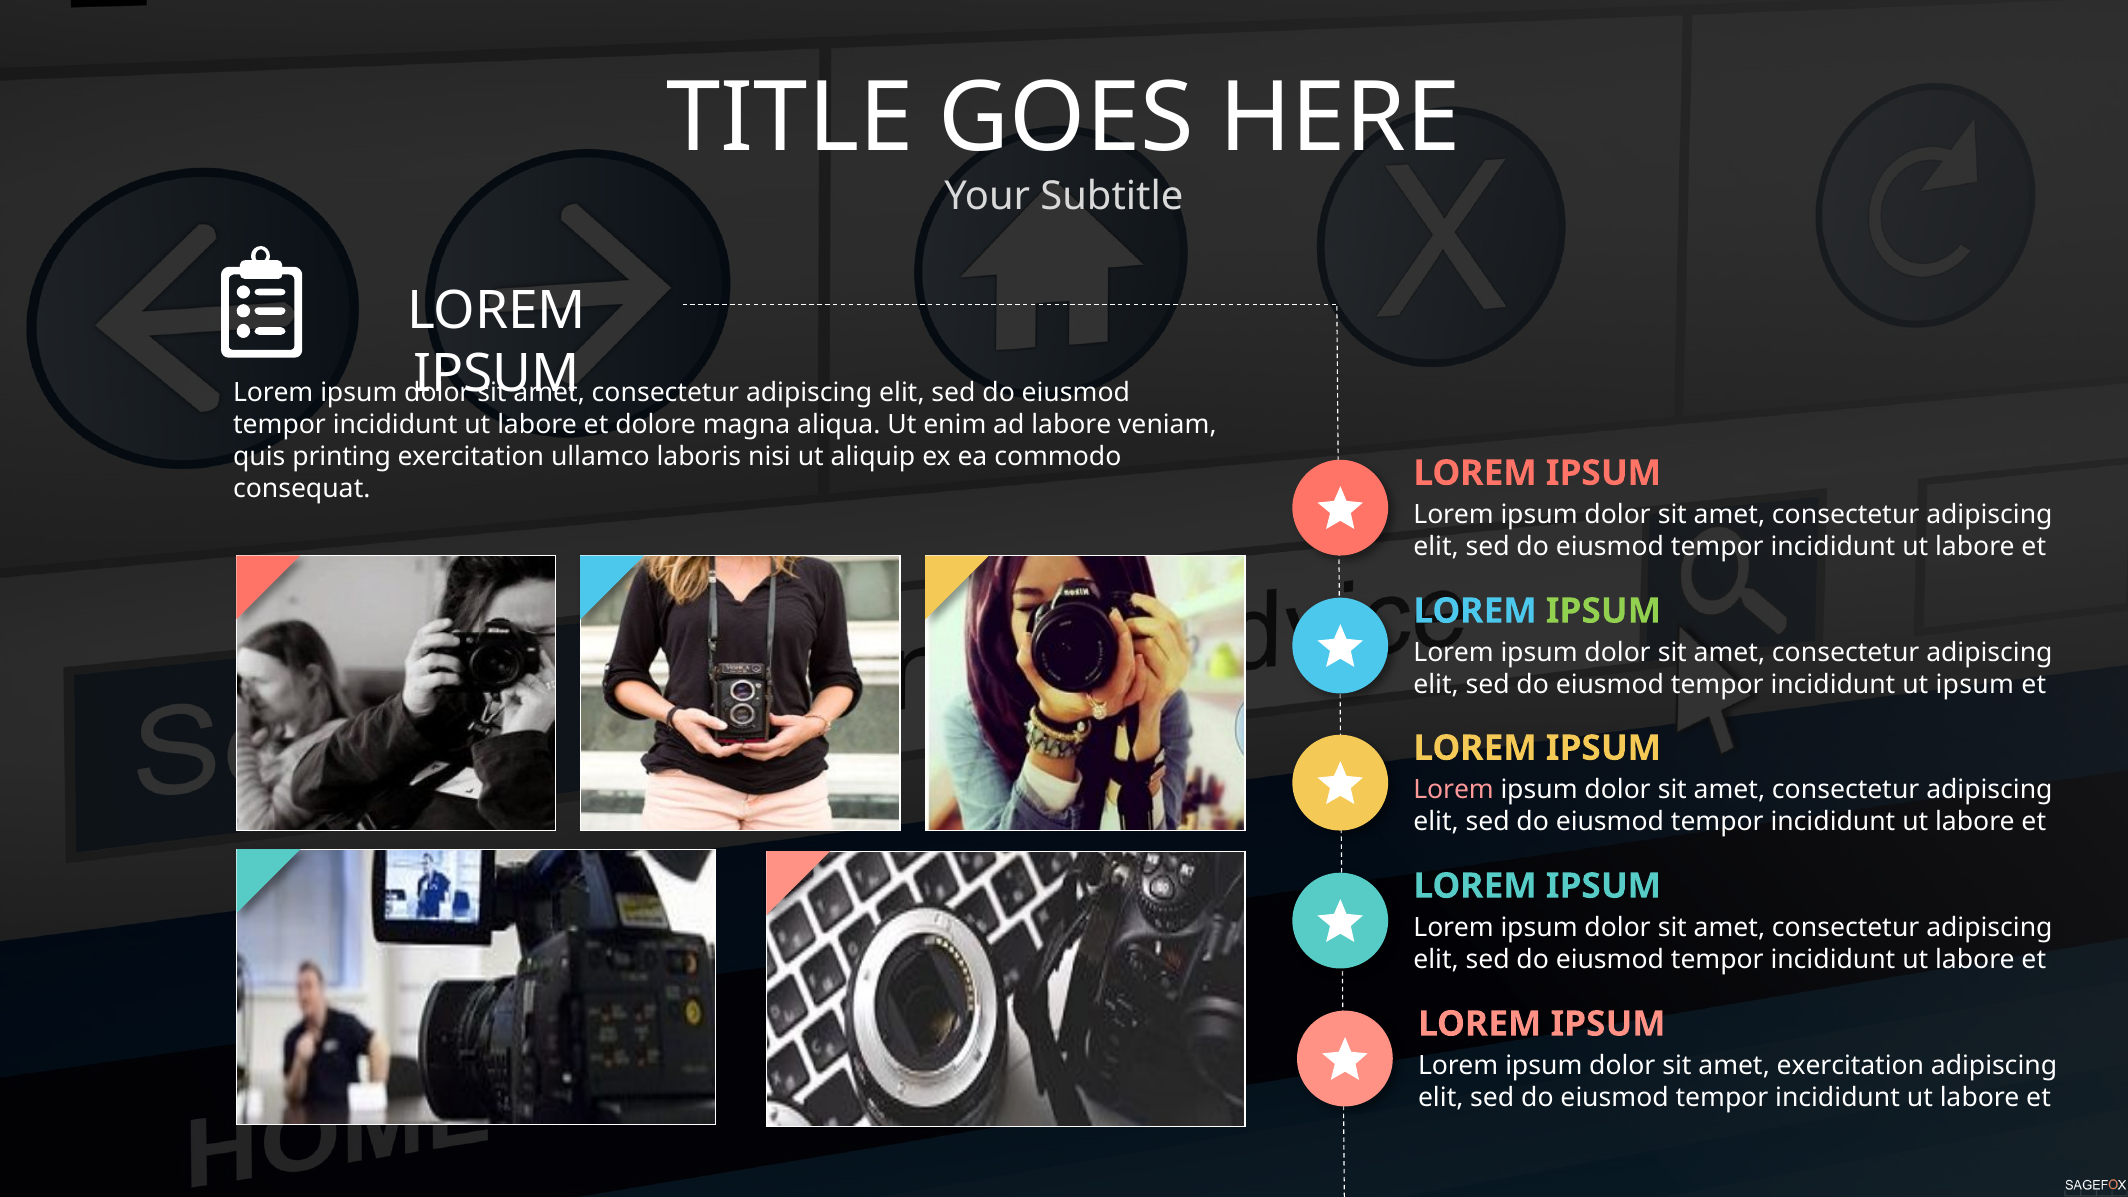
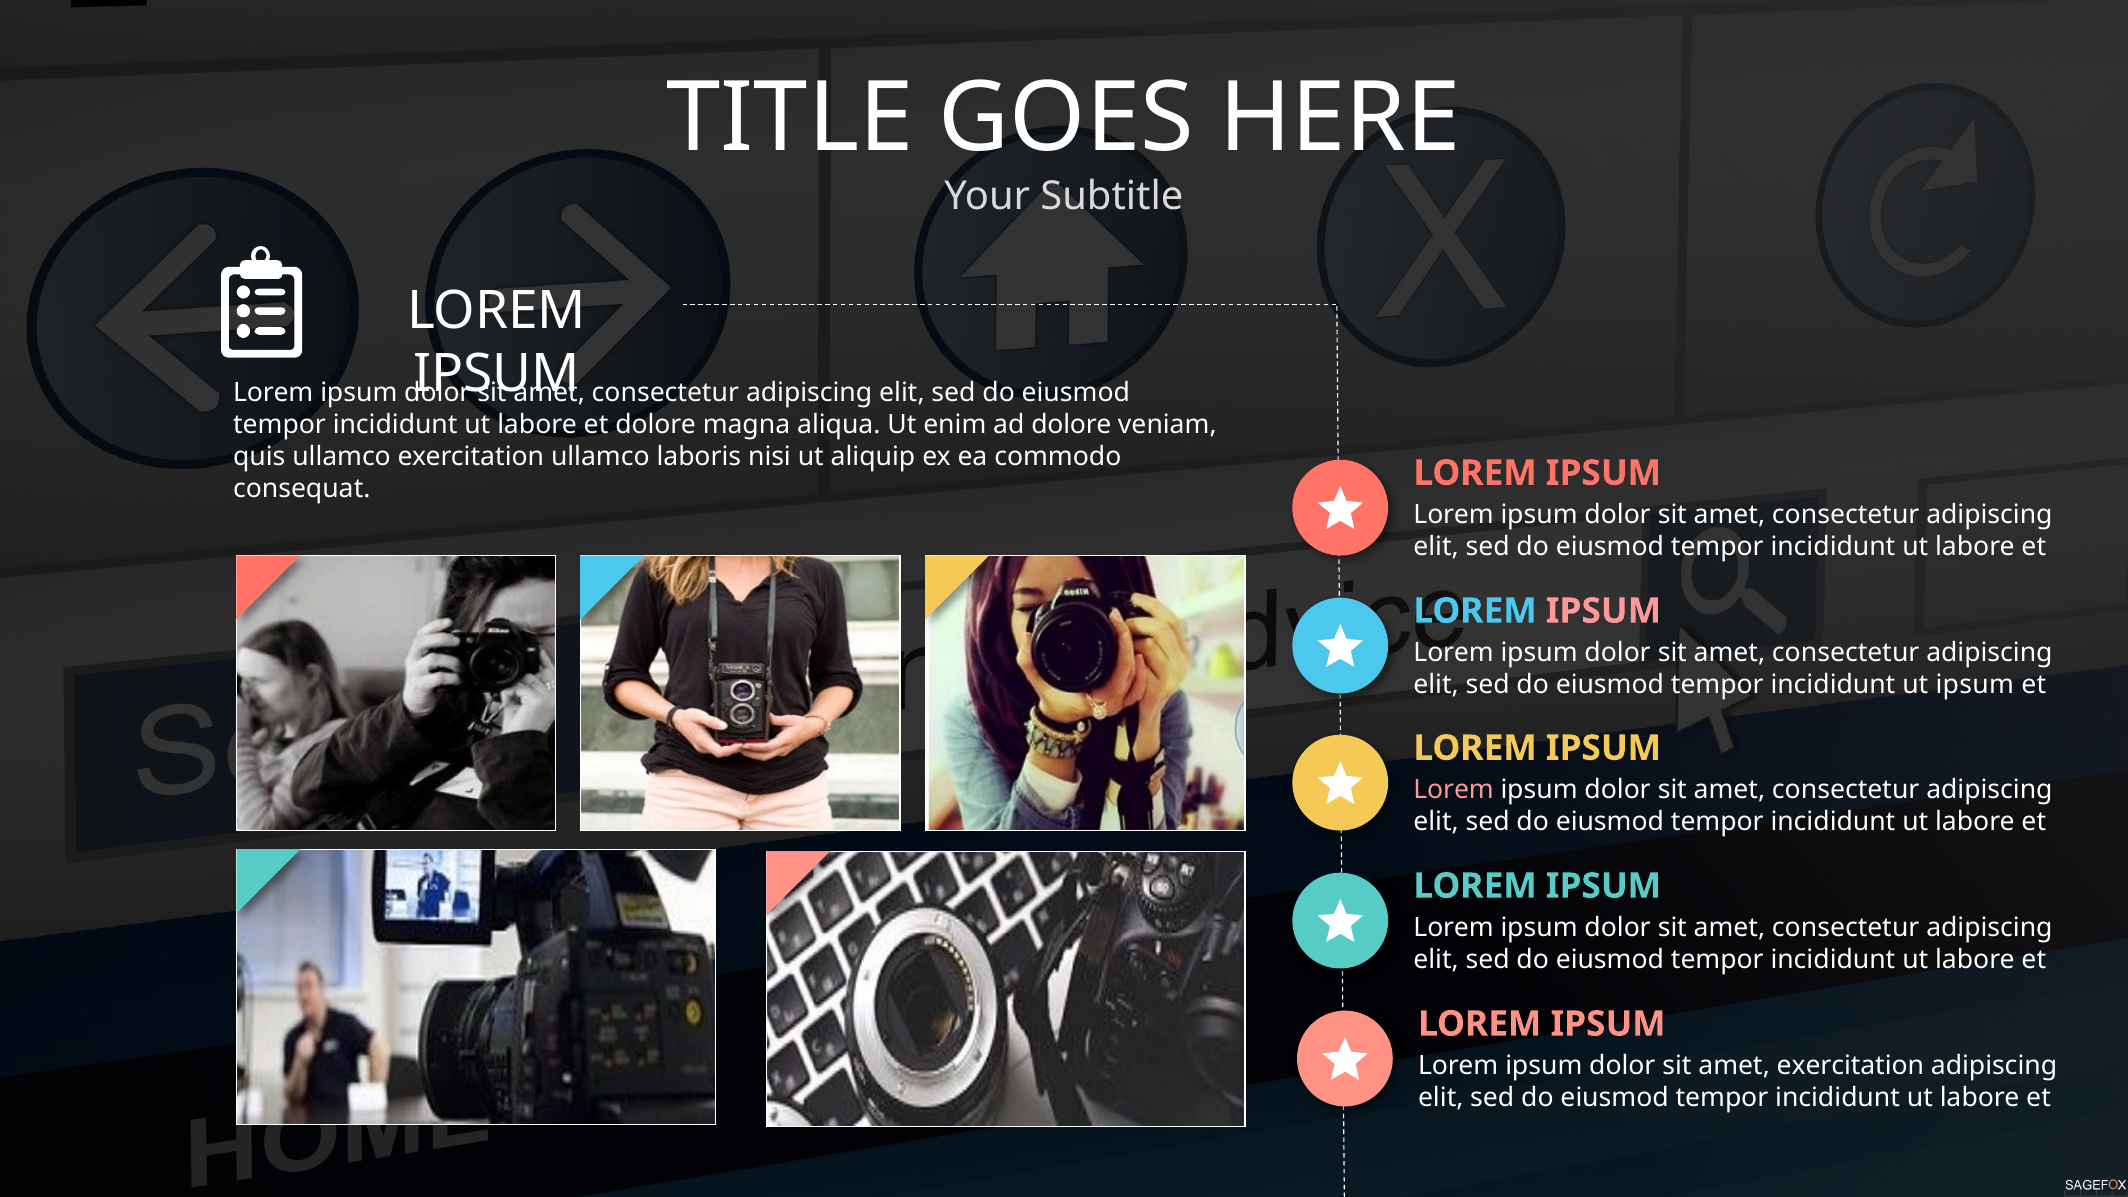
ad labore: labore -> dolore
quis printing: printing -> ullamco
IPSUM at (1603, 611) colour: light green -> pink
